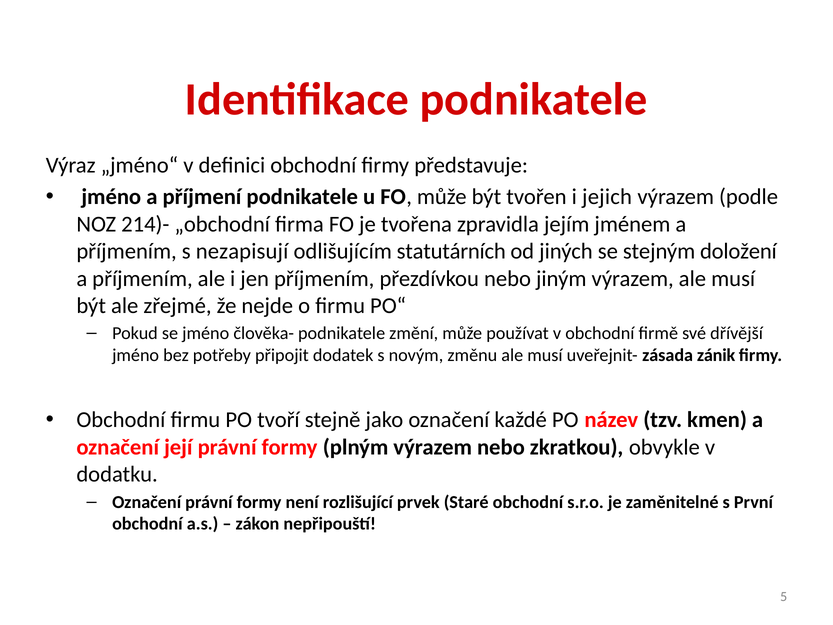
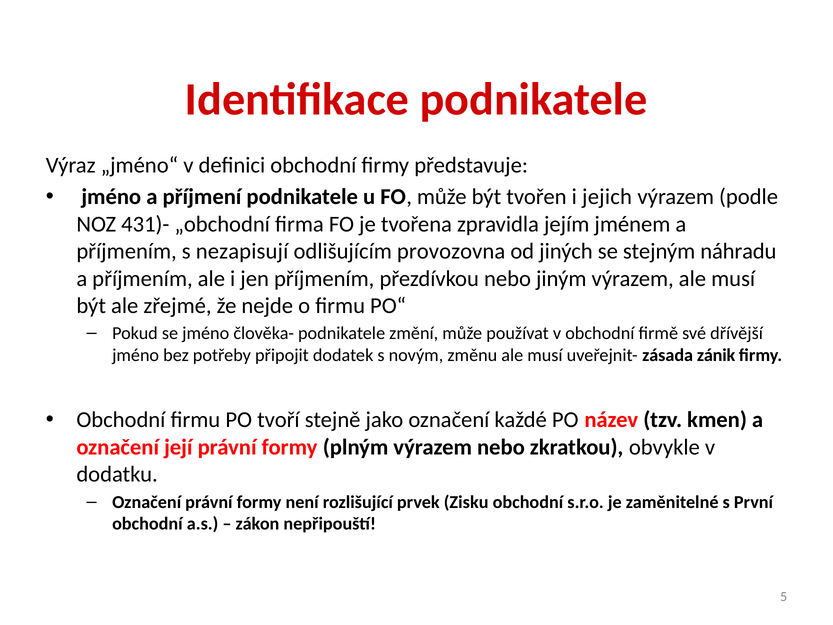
214)-: 214)- -> 431)-
statutárních: statutárních -> provozovna
doložení: doložení -> náhradu
Staré: Staré -> Zisku
